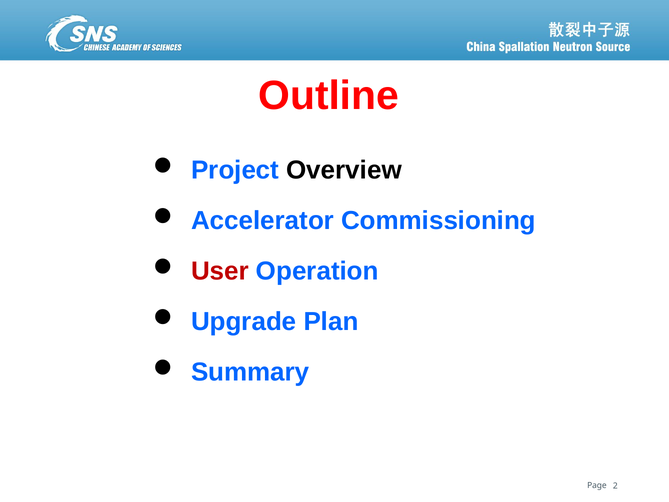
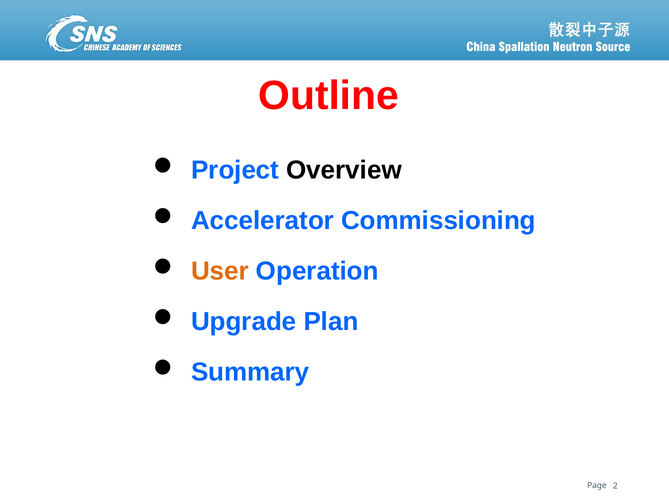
User colour: red -> orange
